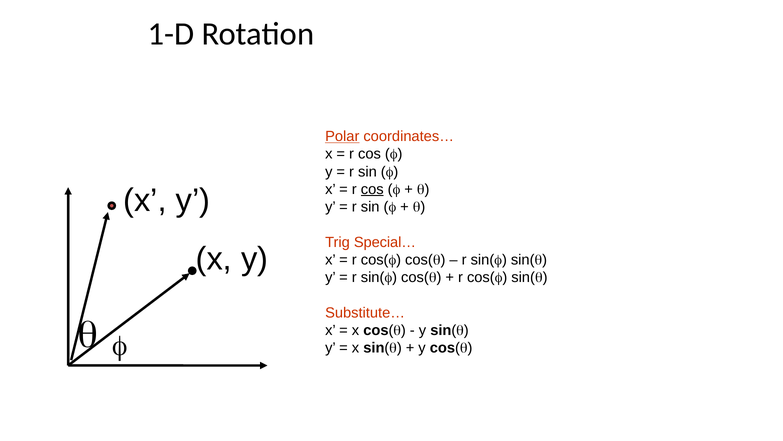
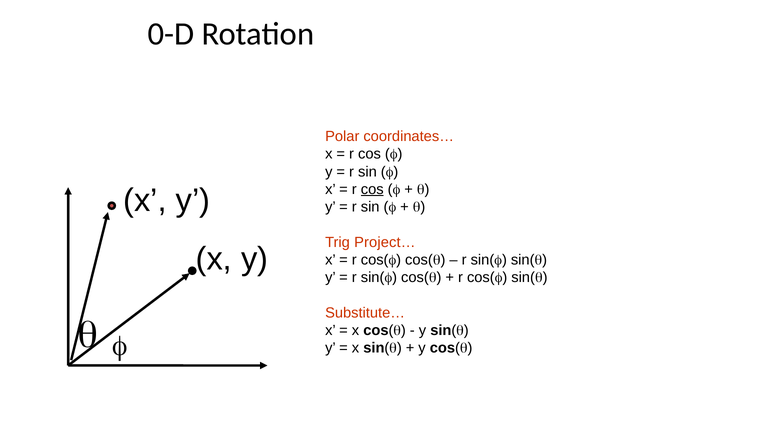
1-D: 1-D -> 0-D
Polar underline: present -> none
Special…: Special… -> Project…
